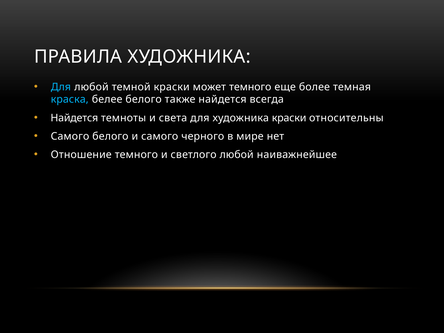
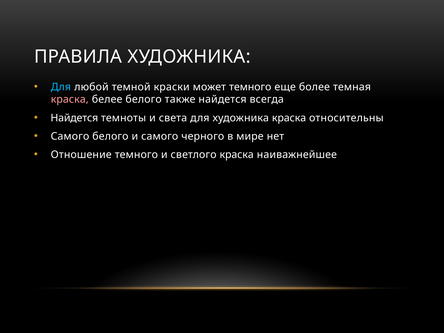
краска at (70, 100) colour: light blue -> pink
художника краски: краски -> краска
светлого любой: любой -> краска
